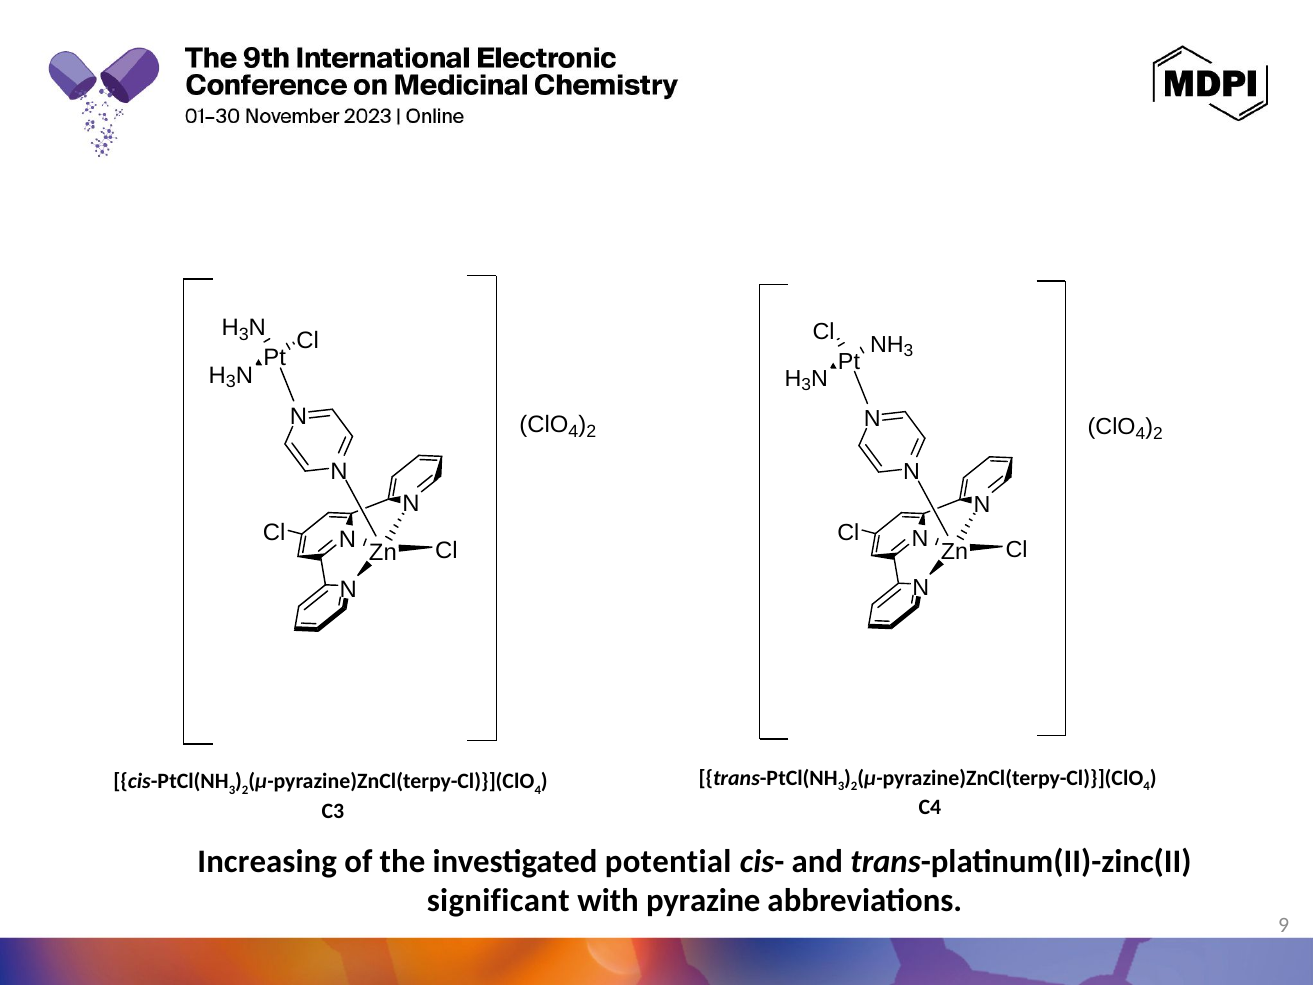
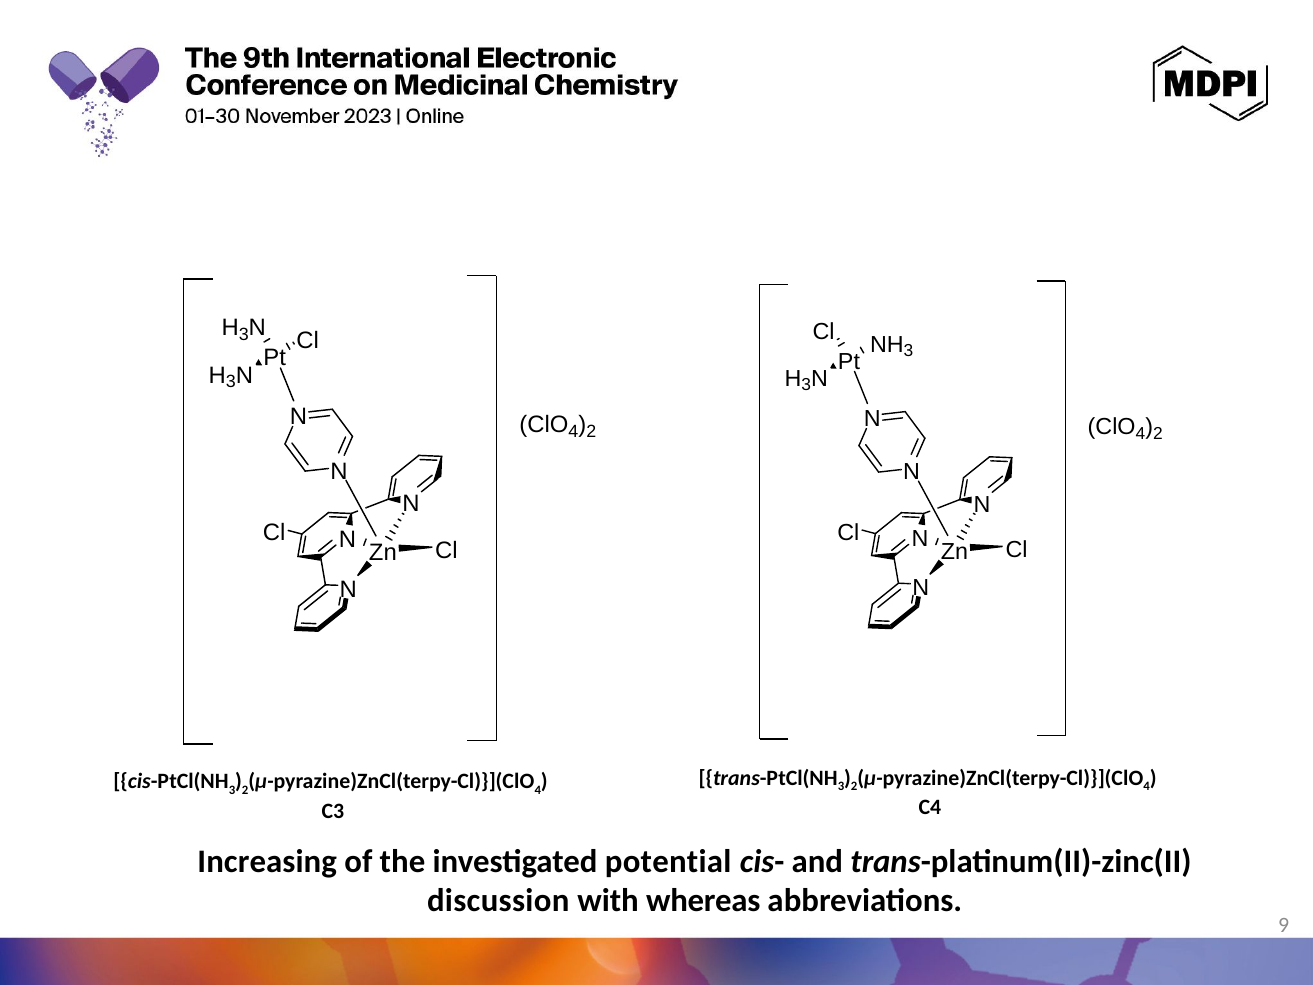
significant: significant -> discussion
pyrazine: pyrazine -> whereas
